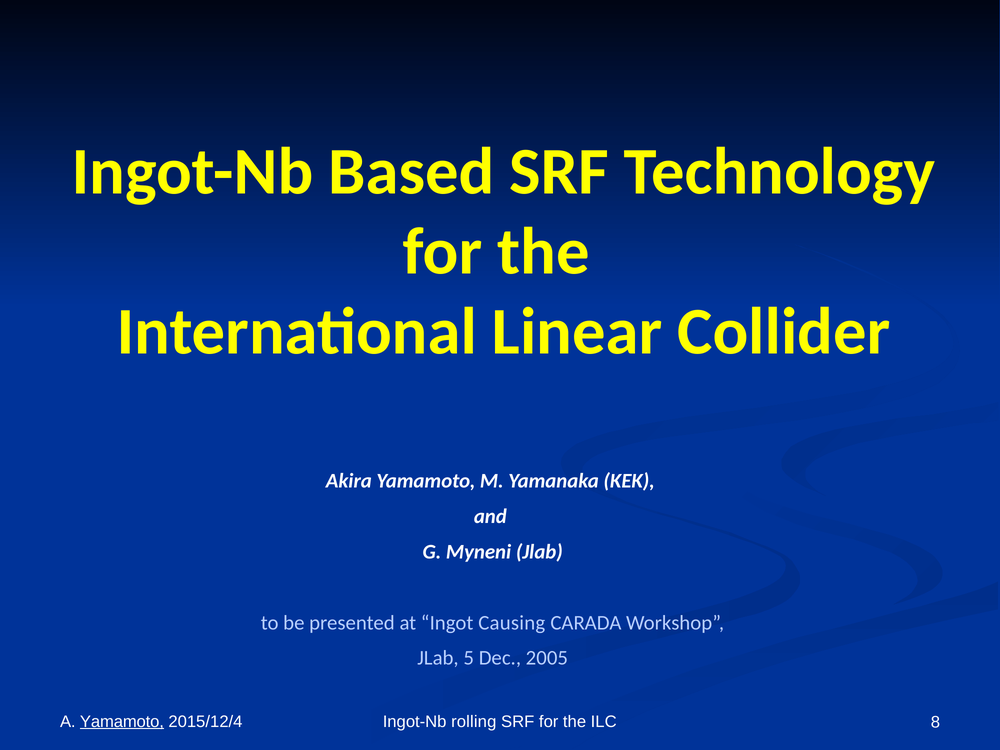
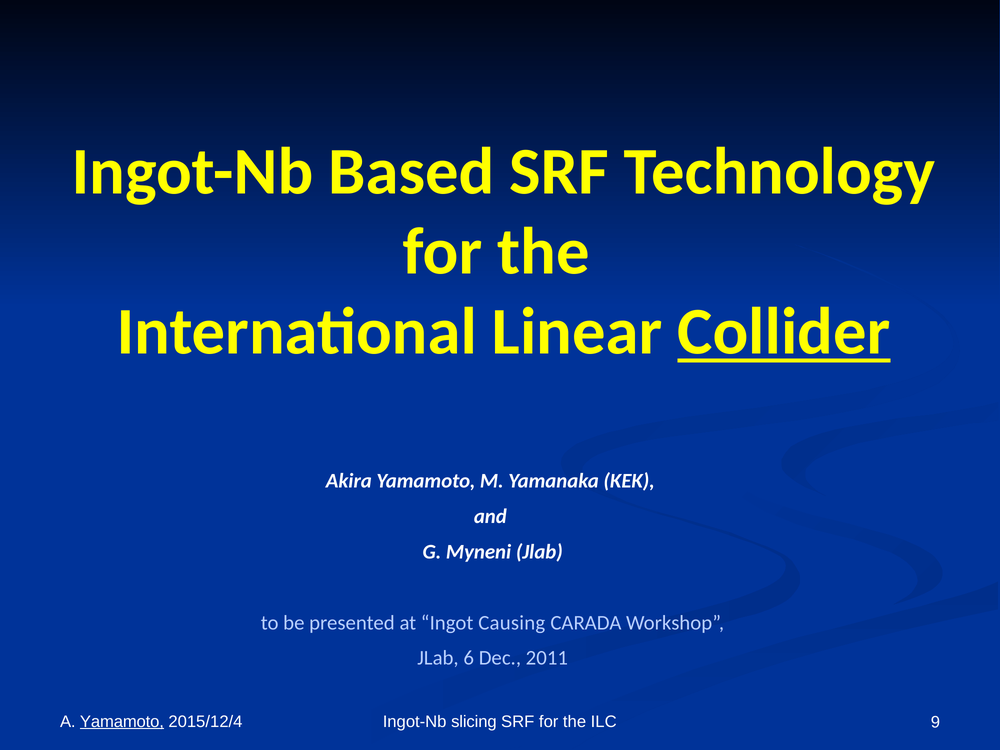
Collider underline: none -> present
5: 5 -> 6
2005: 2005 -> 2011
8: 8 -> 9
rolling: rolling -> slicing
